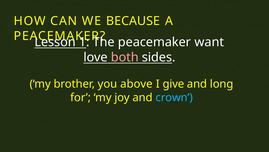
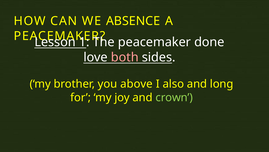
BECAUSE: BECAUSE -> ABSENCE
want: want -> done
give: give -> also
crown colour: light blue -> light green
